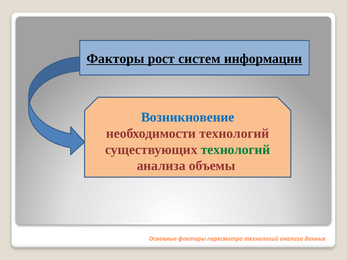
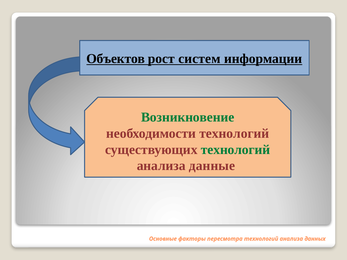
Факторы at (116, 59): Факторы -> Объектов
Возникновение colour: blue -> green
объемы: объемы -> данные
